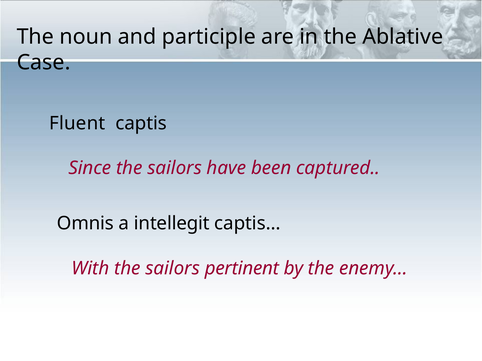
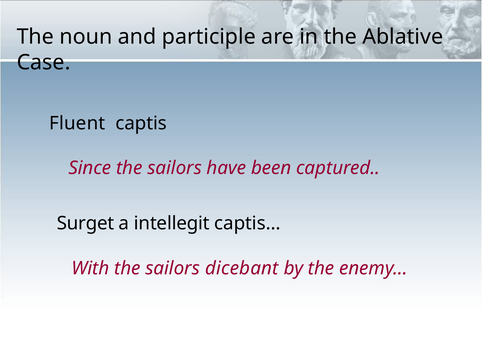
Omnis: Omnis -> Surget
pertinent: pertinent -> dicebant
